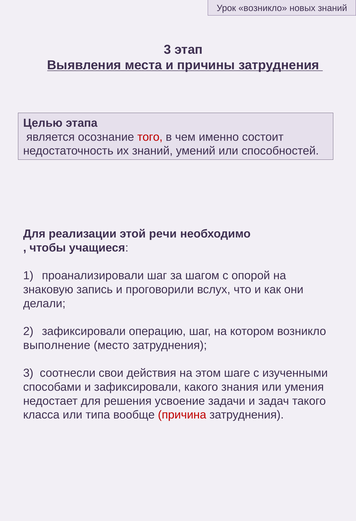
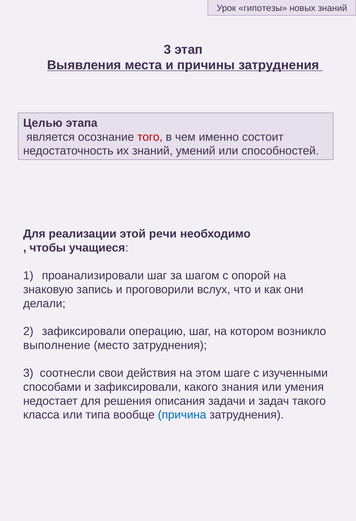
Урок возникло: возникло -> гипотезы
усвоение: усвоение -> описания
причина colour: red -> blue
